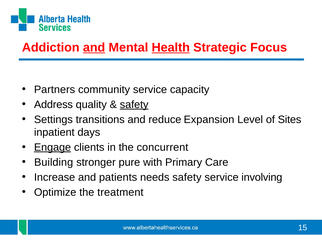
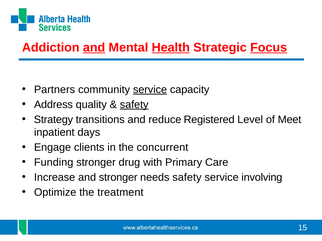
Focus underline: none -> present
service at (150, 90) underline: none -> present
Settings: Settings -> Strategy
Expansion: Expansion -> Registered
Sites: Sites -> Meet
Engage underline: present -> none
Building: Building -> Funding
pure: pure -> drug
and patients: patients -> stronger
